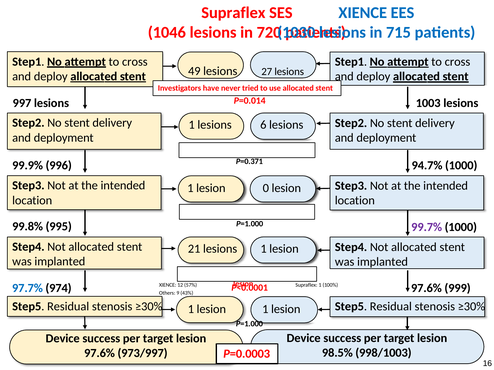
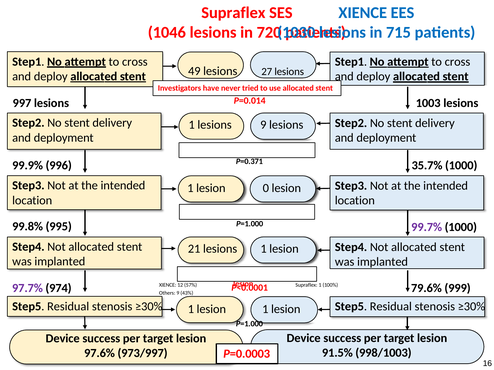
lesions 6: 6 -> 9
94.7%: 94.7% -> 35.7%
97.7% colour: blue -> purple
97.6% at (426, 289): 97.6% -> 79.6%
98.5%: 98.5% -> 91.5%
